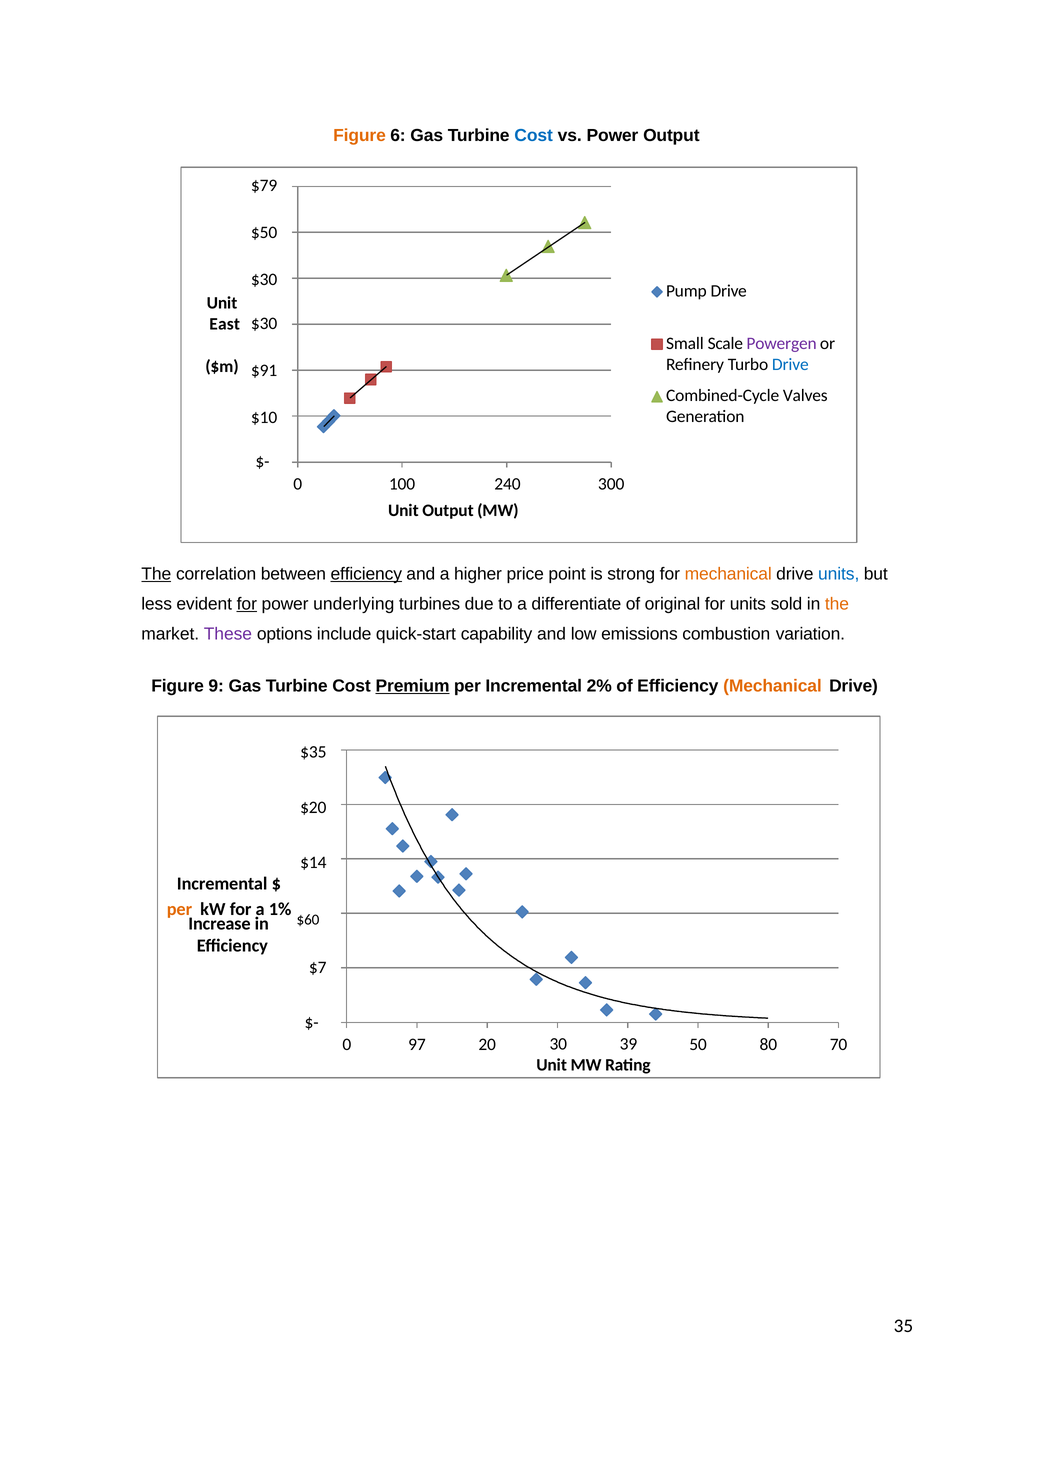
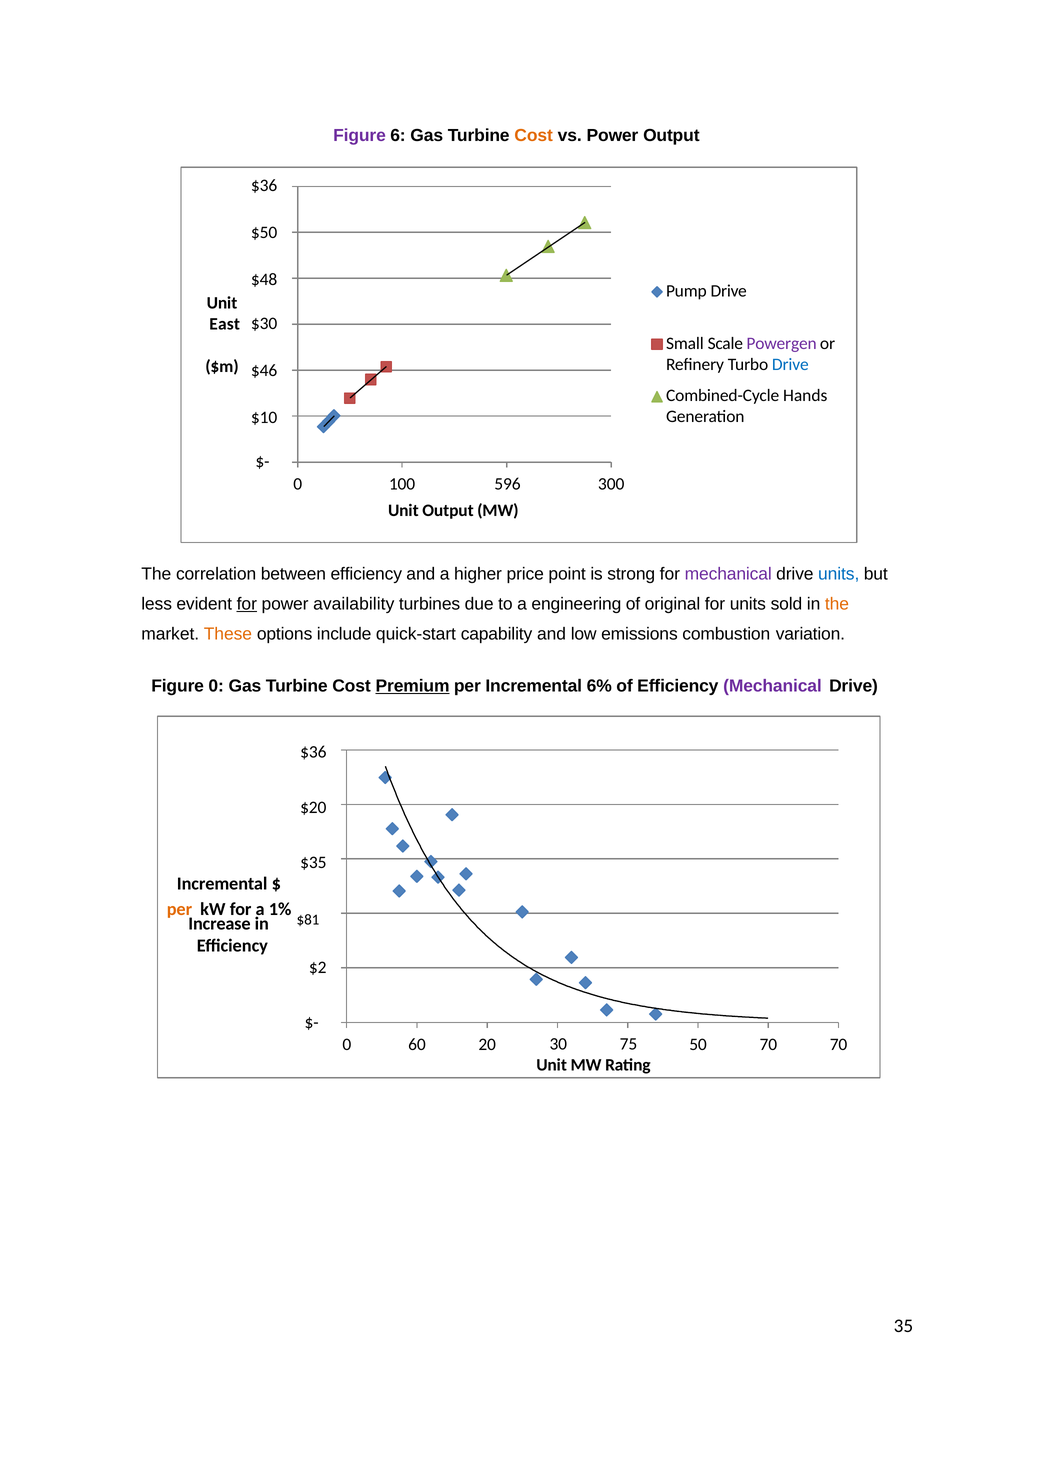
Figure at (359, 136) colour: orange -> purple
Cost at (534, 136) colour: blue -> orange
$79 at (264, 186): $79 -> $36
$30 at (264, 280): $30 -> $48
$91: $91 -> $46
Valves: Valves -> Hands
240: 240 -> 596
The at (156, 574) underline: present -> none
efficiency at (366, 574) underline: present -> none
mechanical at (728, 574) colour: orange -> purple
underlying: underlying -> availability
differentiate: differentiate -> engineering
These colour: purple -> orange
Figure 9: 9 -> 0
2%: 2% -> 6%
Mechanical at (772, 686) colour: orange -> purple
$35 at (313, 752): $35 -> $36
$14: $14 -> $35
$60: $60 -> $81
$7: $7 -> $2
39: 39 -> 75
97: 97 -> 60
50 80: 80 -> 70
